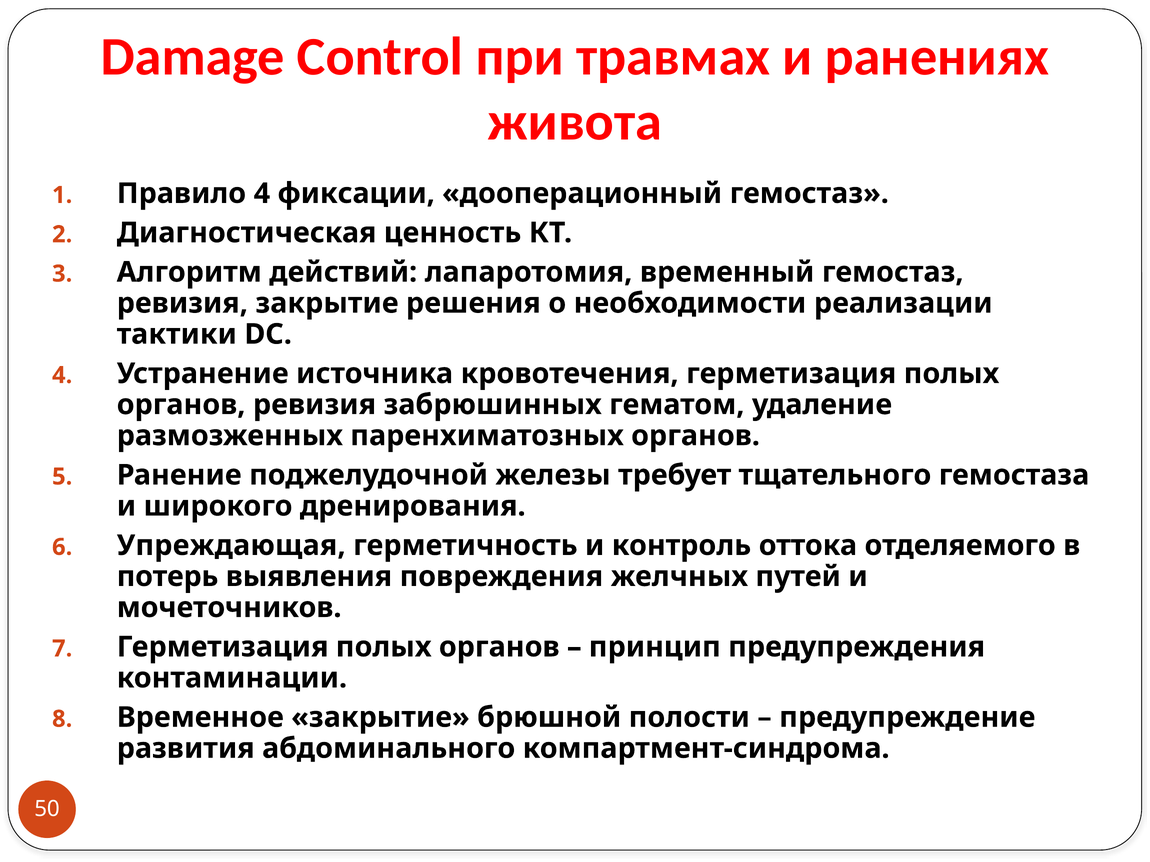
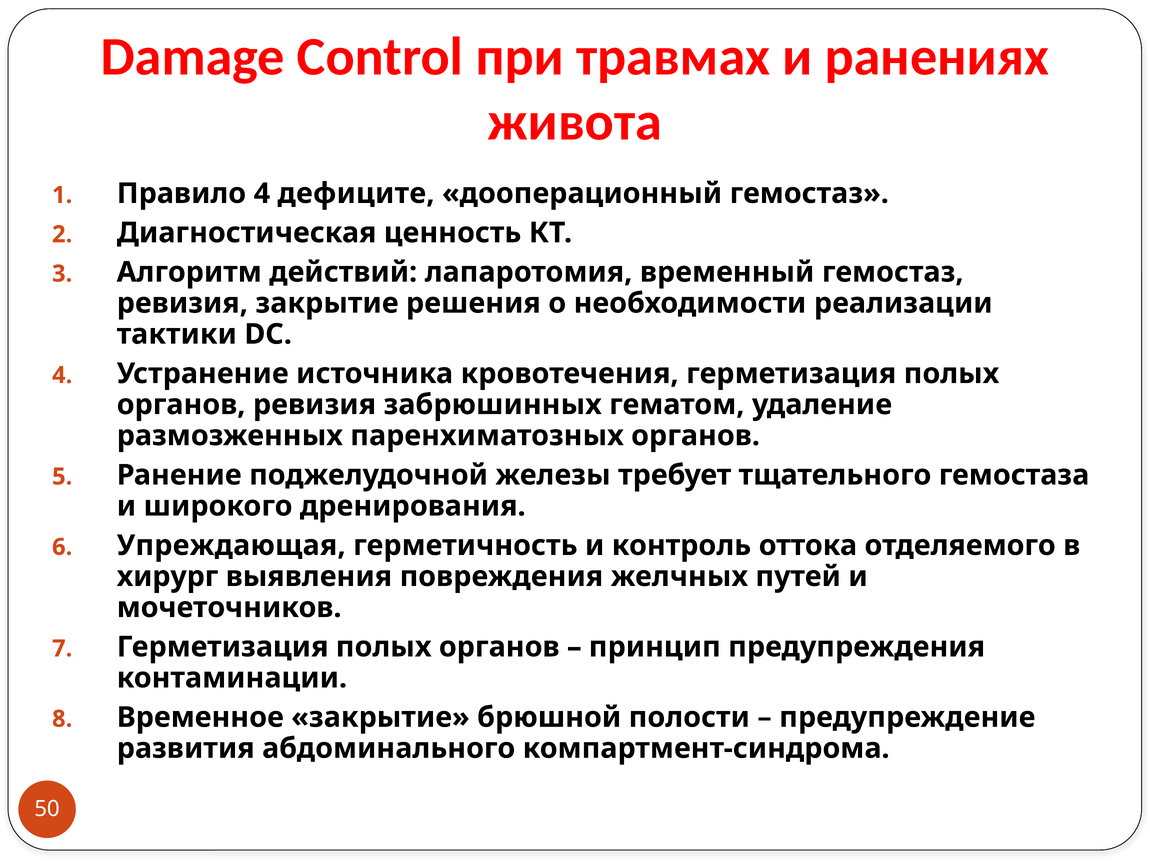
фиксации: фиксации -> дефиците
потерь: потерь -> хирург
